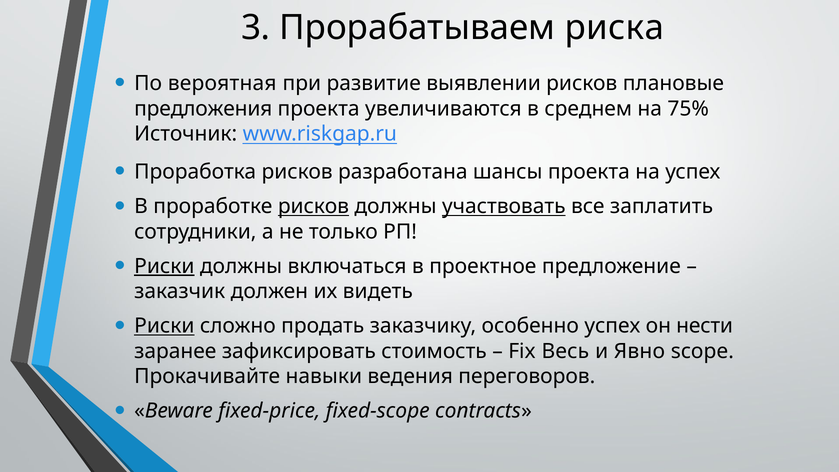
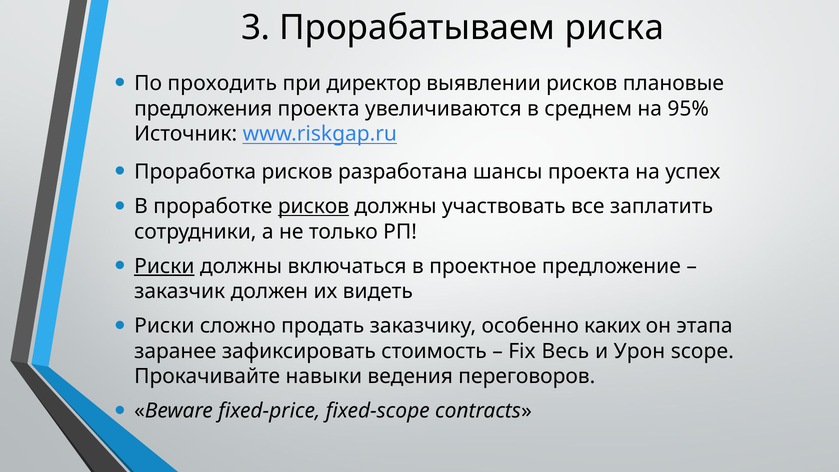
вероятная: вероятная -> проходить
развитие: развитие -> директор
75%: 75% -> 95%
участвовать underline: present -> none
Риски at (164, 326) underline: present -> none
особенно успех: успех -> каких
нести: нести -> этапа
Явно: Явно -> Урон
